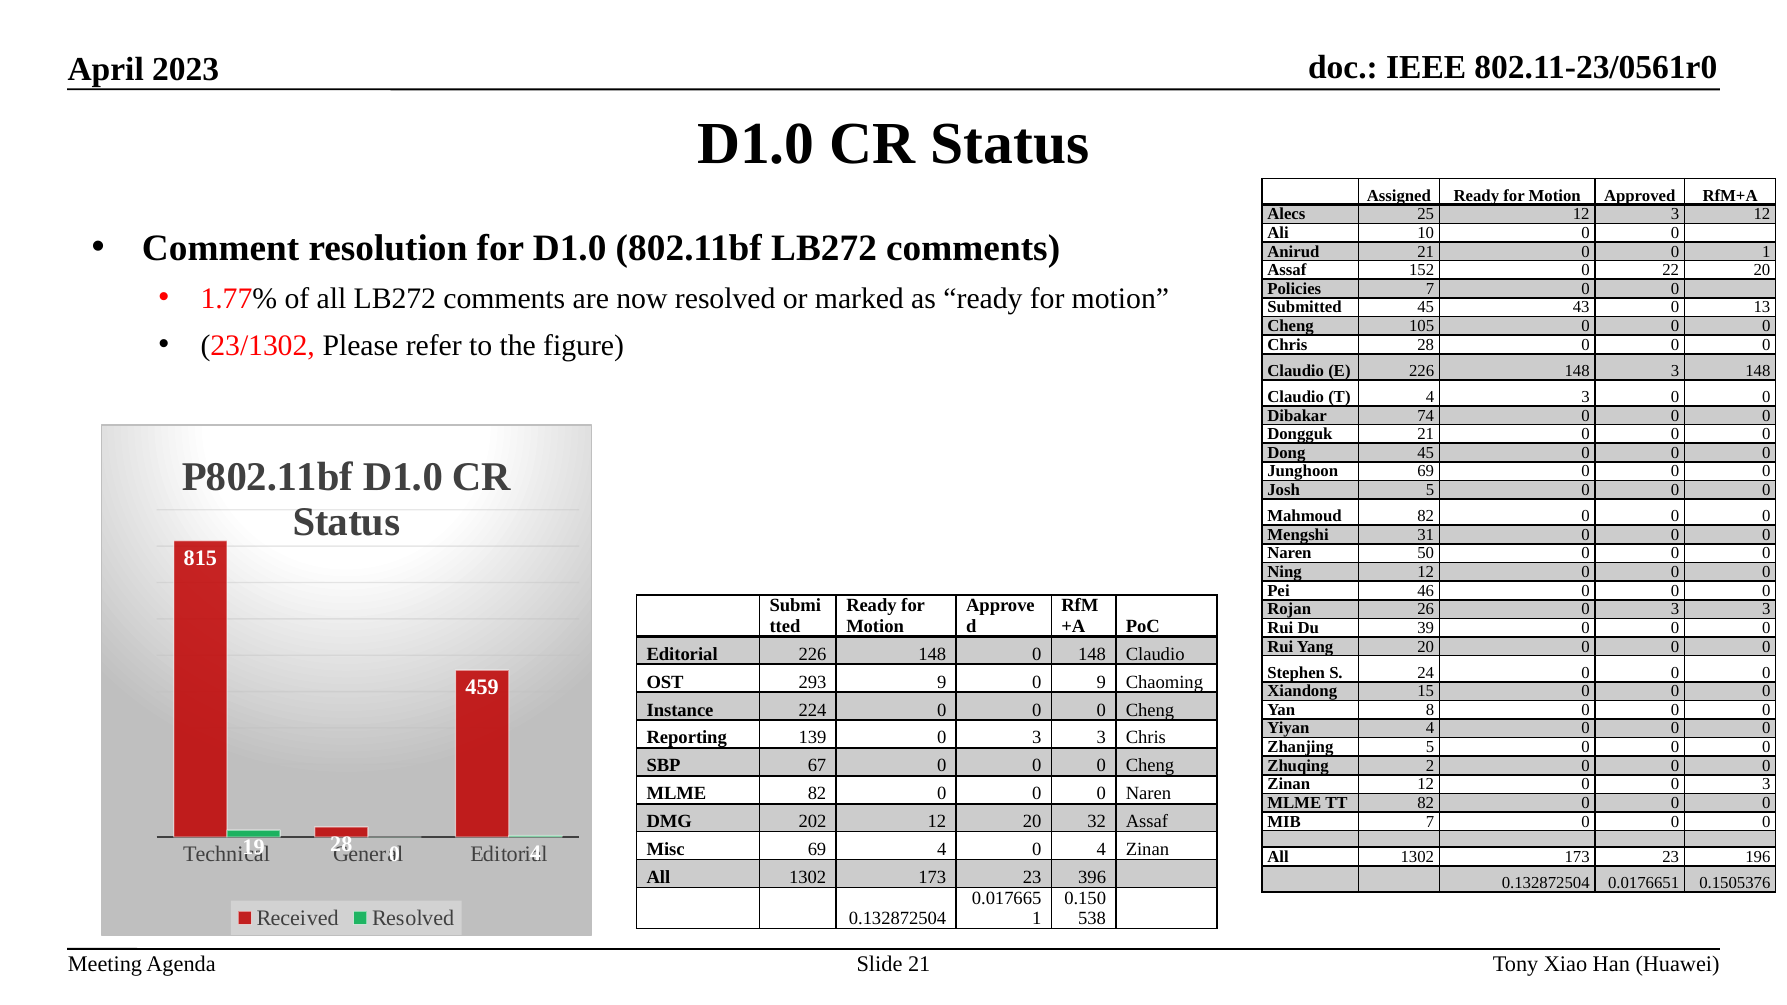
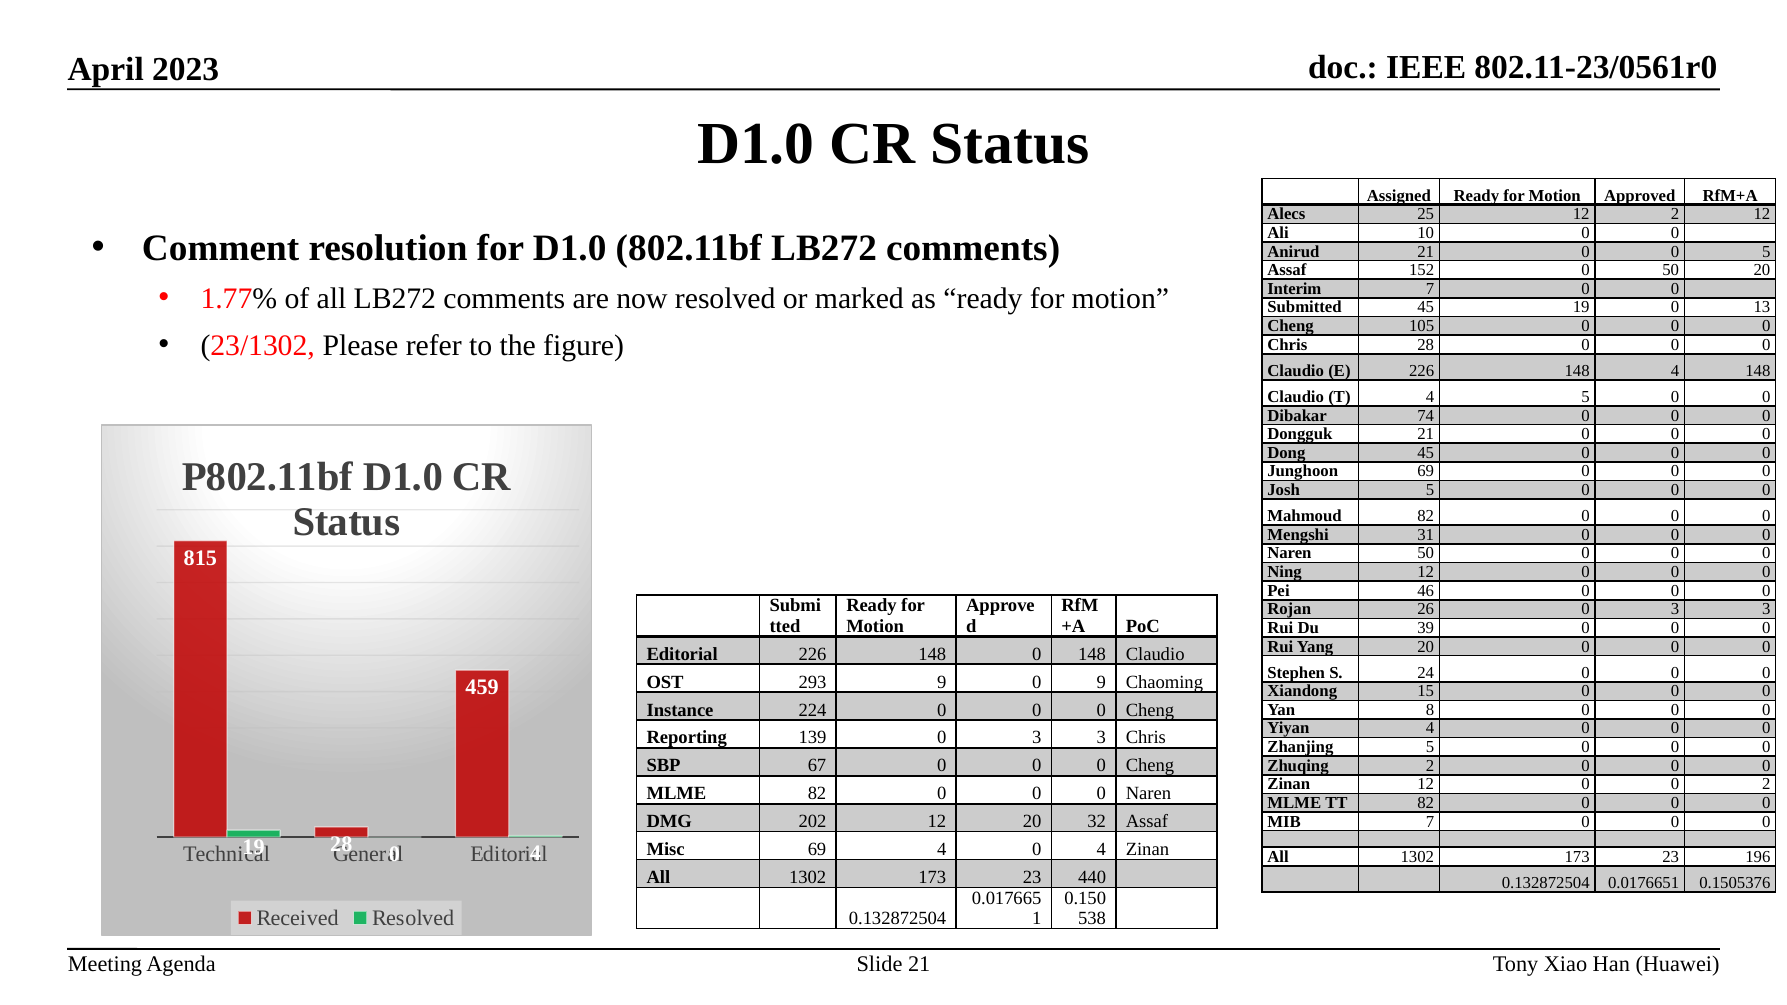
12 3: 3 -> 2
0 1: 1 -> 5
0 22: 22 -> 50
Policies: Policies -> Interim
45 43: 43 -> 19
148 3: 3 -> 4
4 3: 3 -> 5
0 0 3: 3 -> 2
396: 396 -> 440
